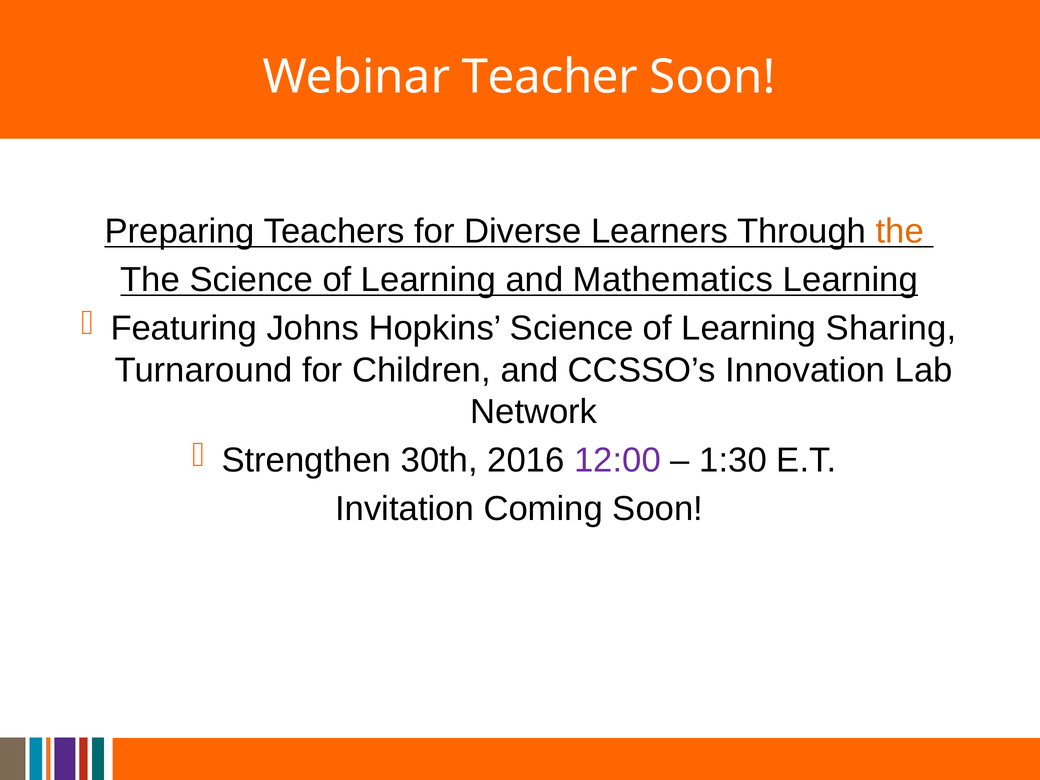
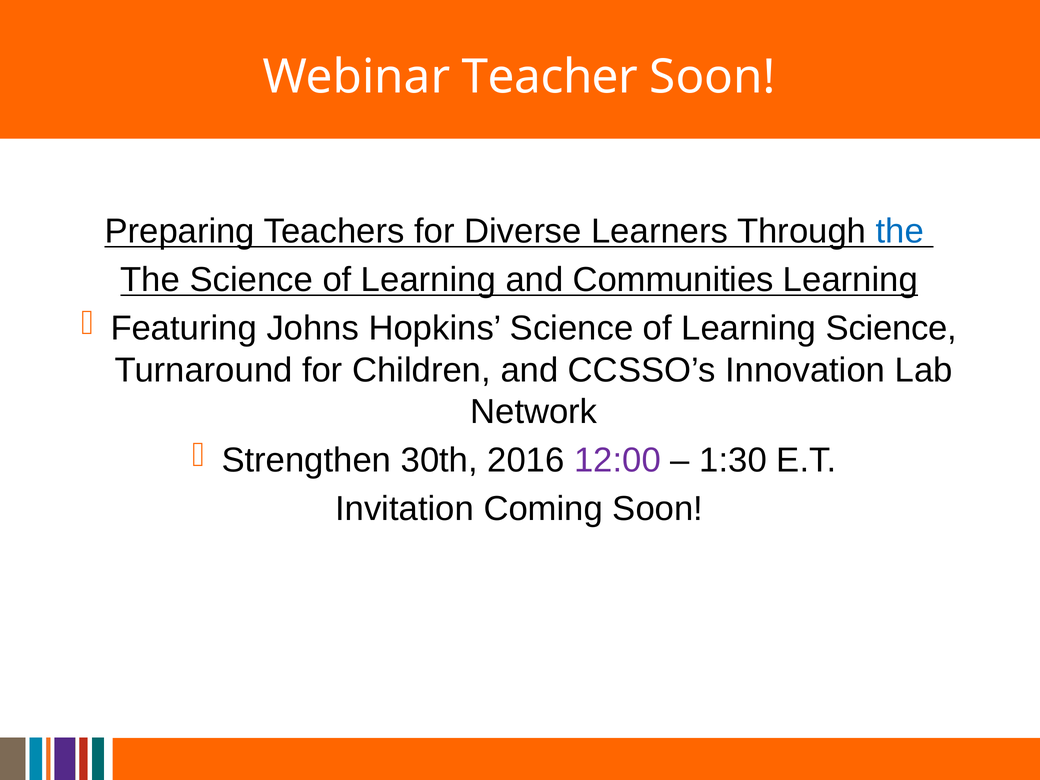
the at (900, 231) colour: orange -> blue
Mathematics: Mathematics -> Communities
Learning Sharing: Sharing -> Science
